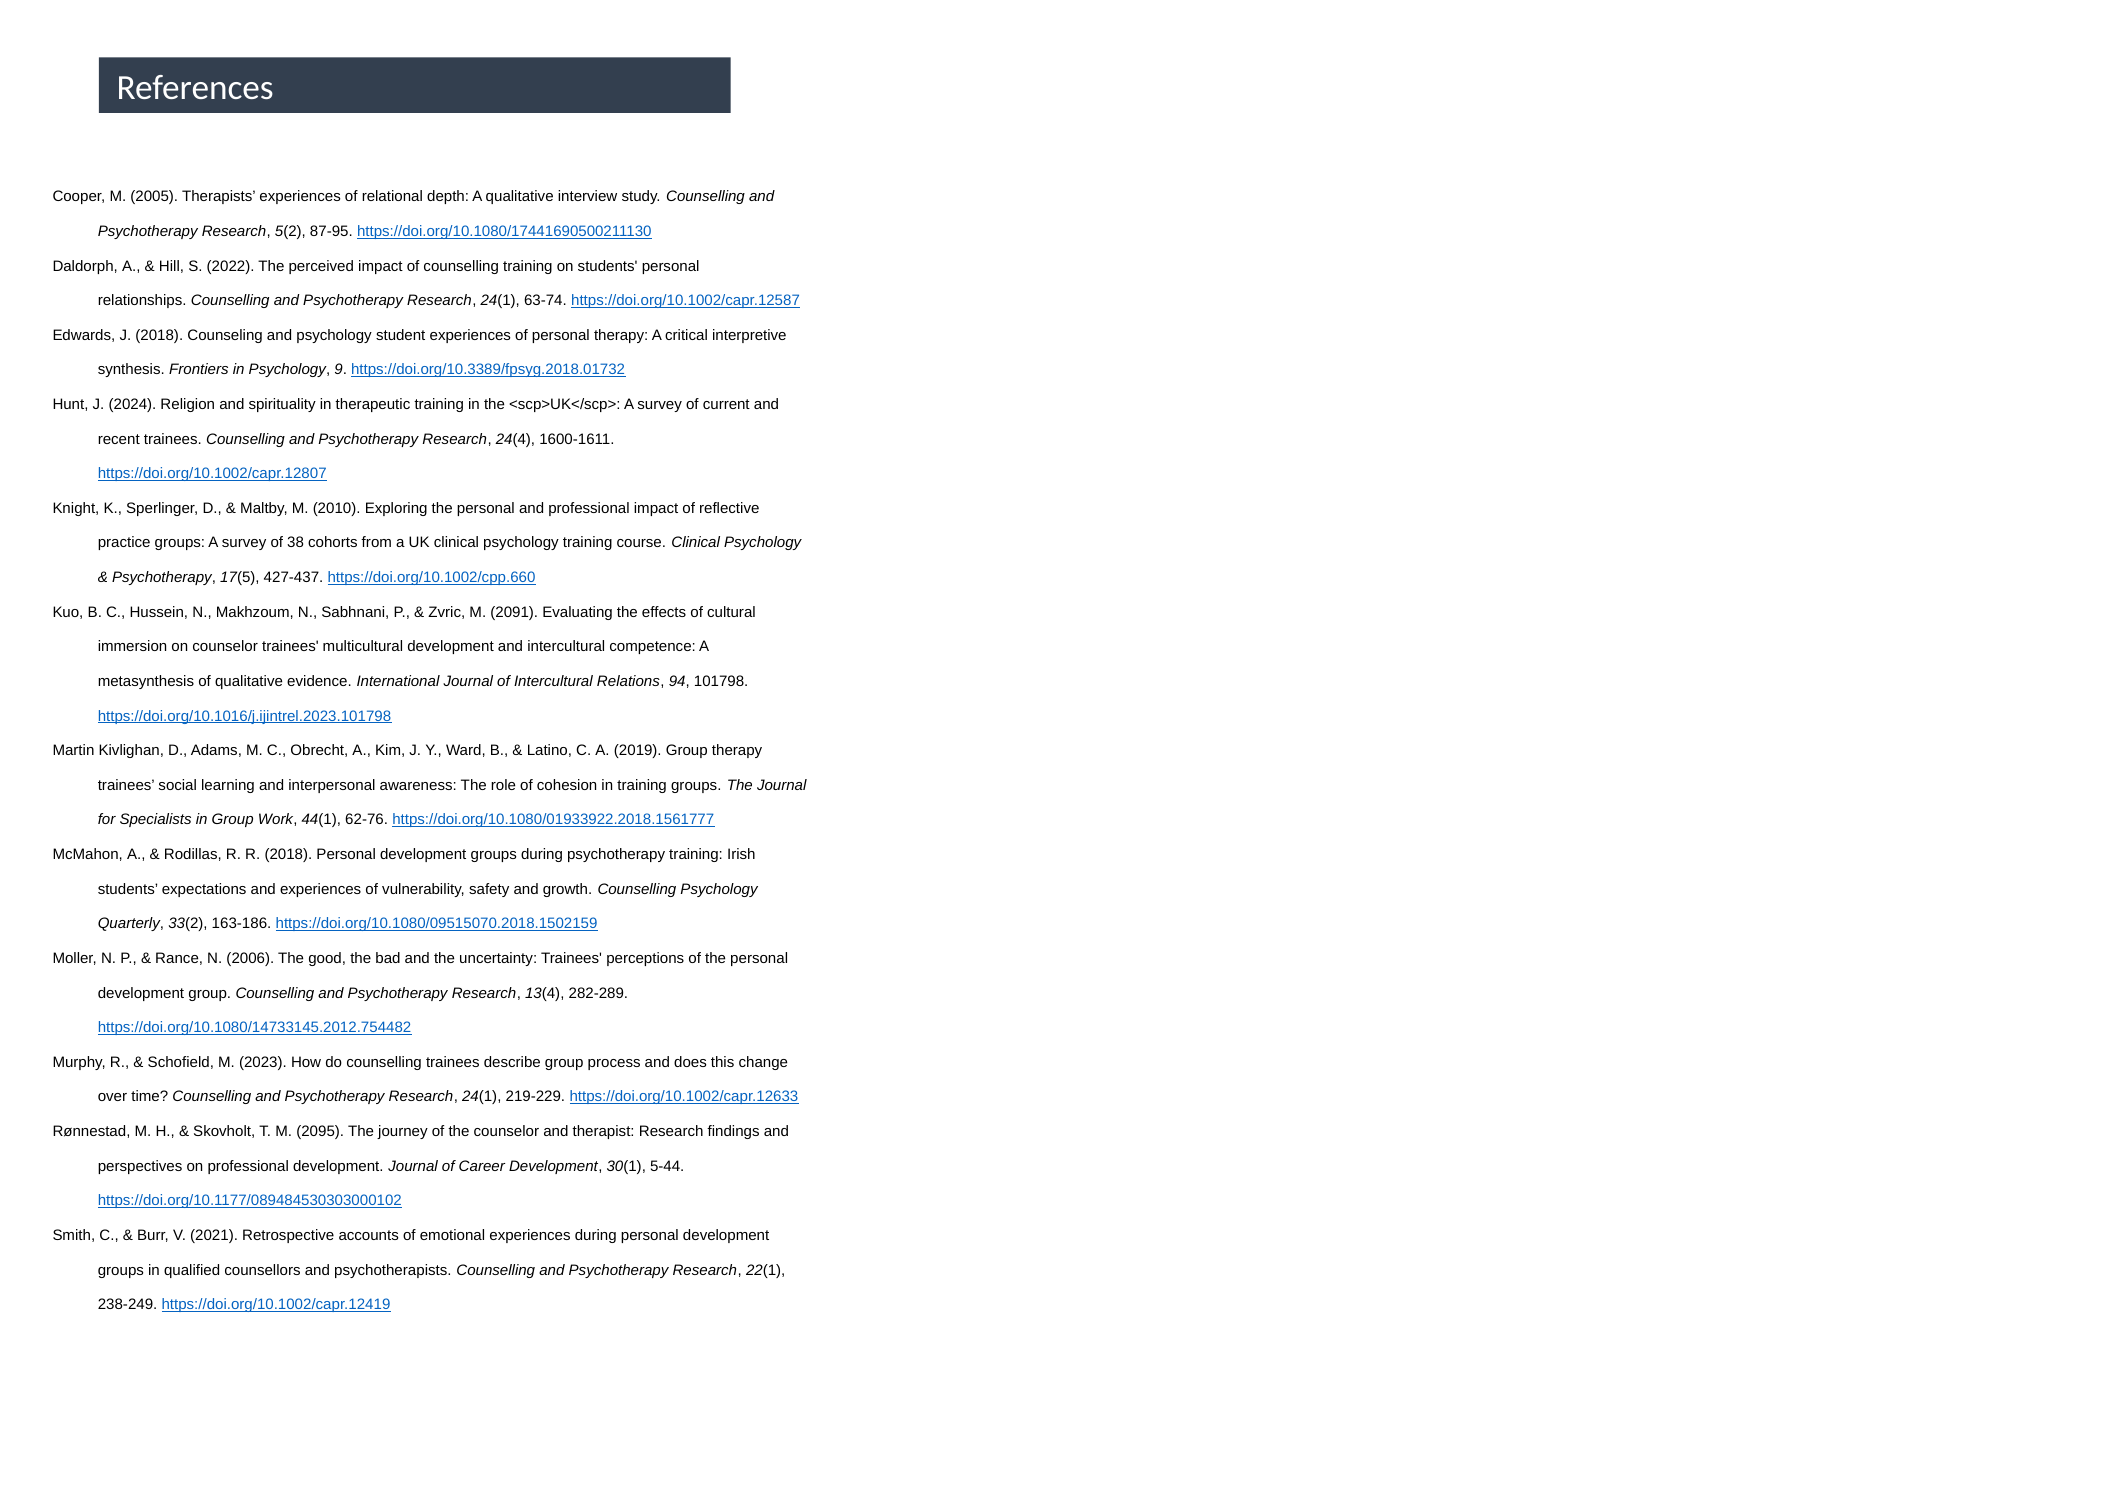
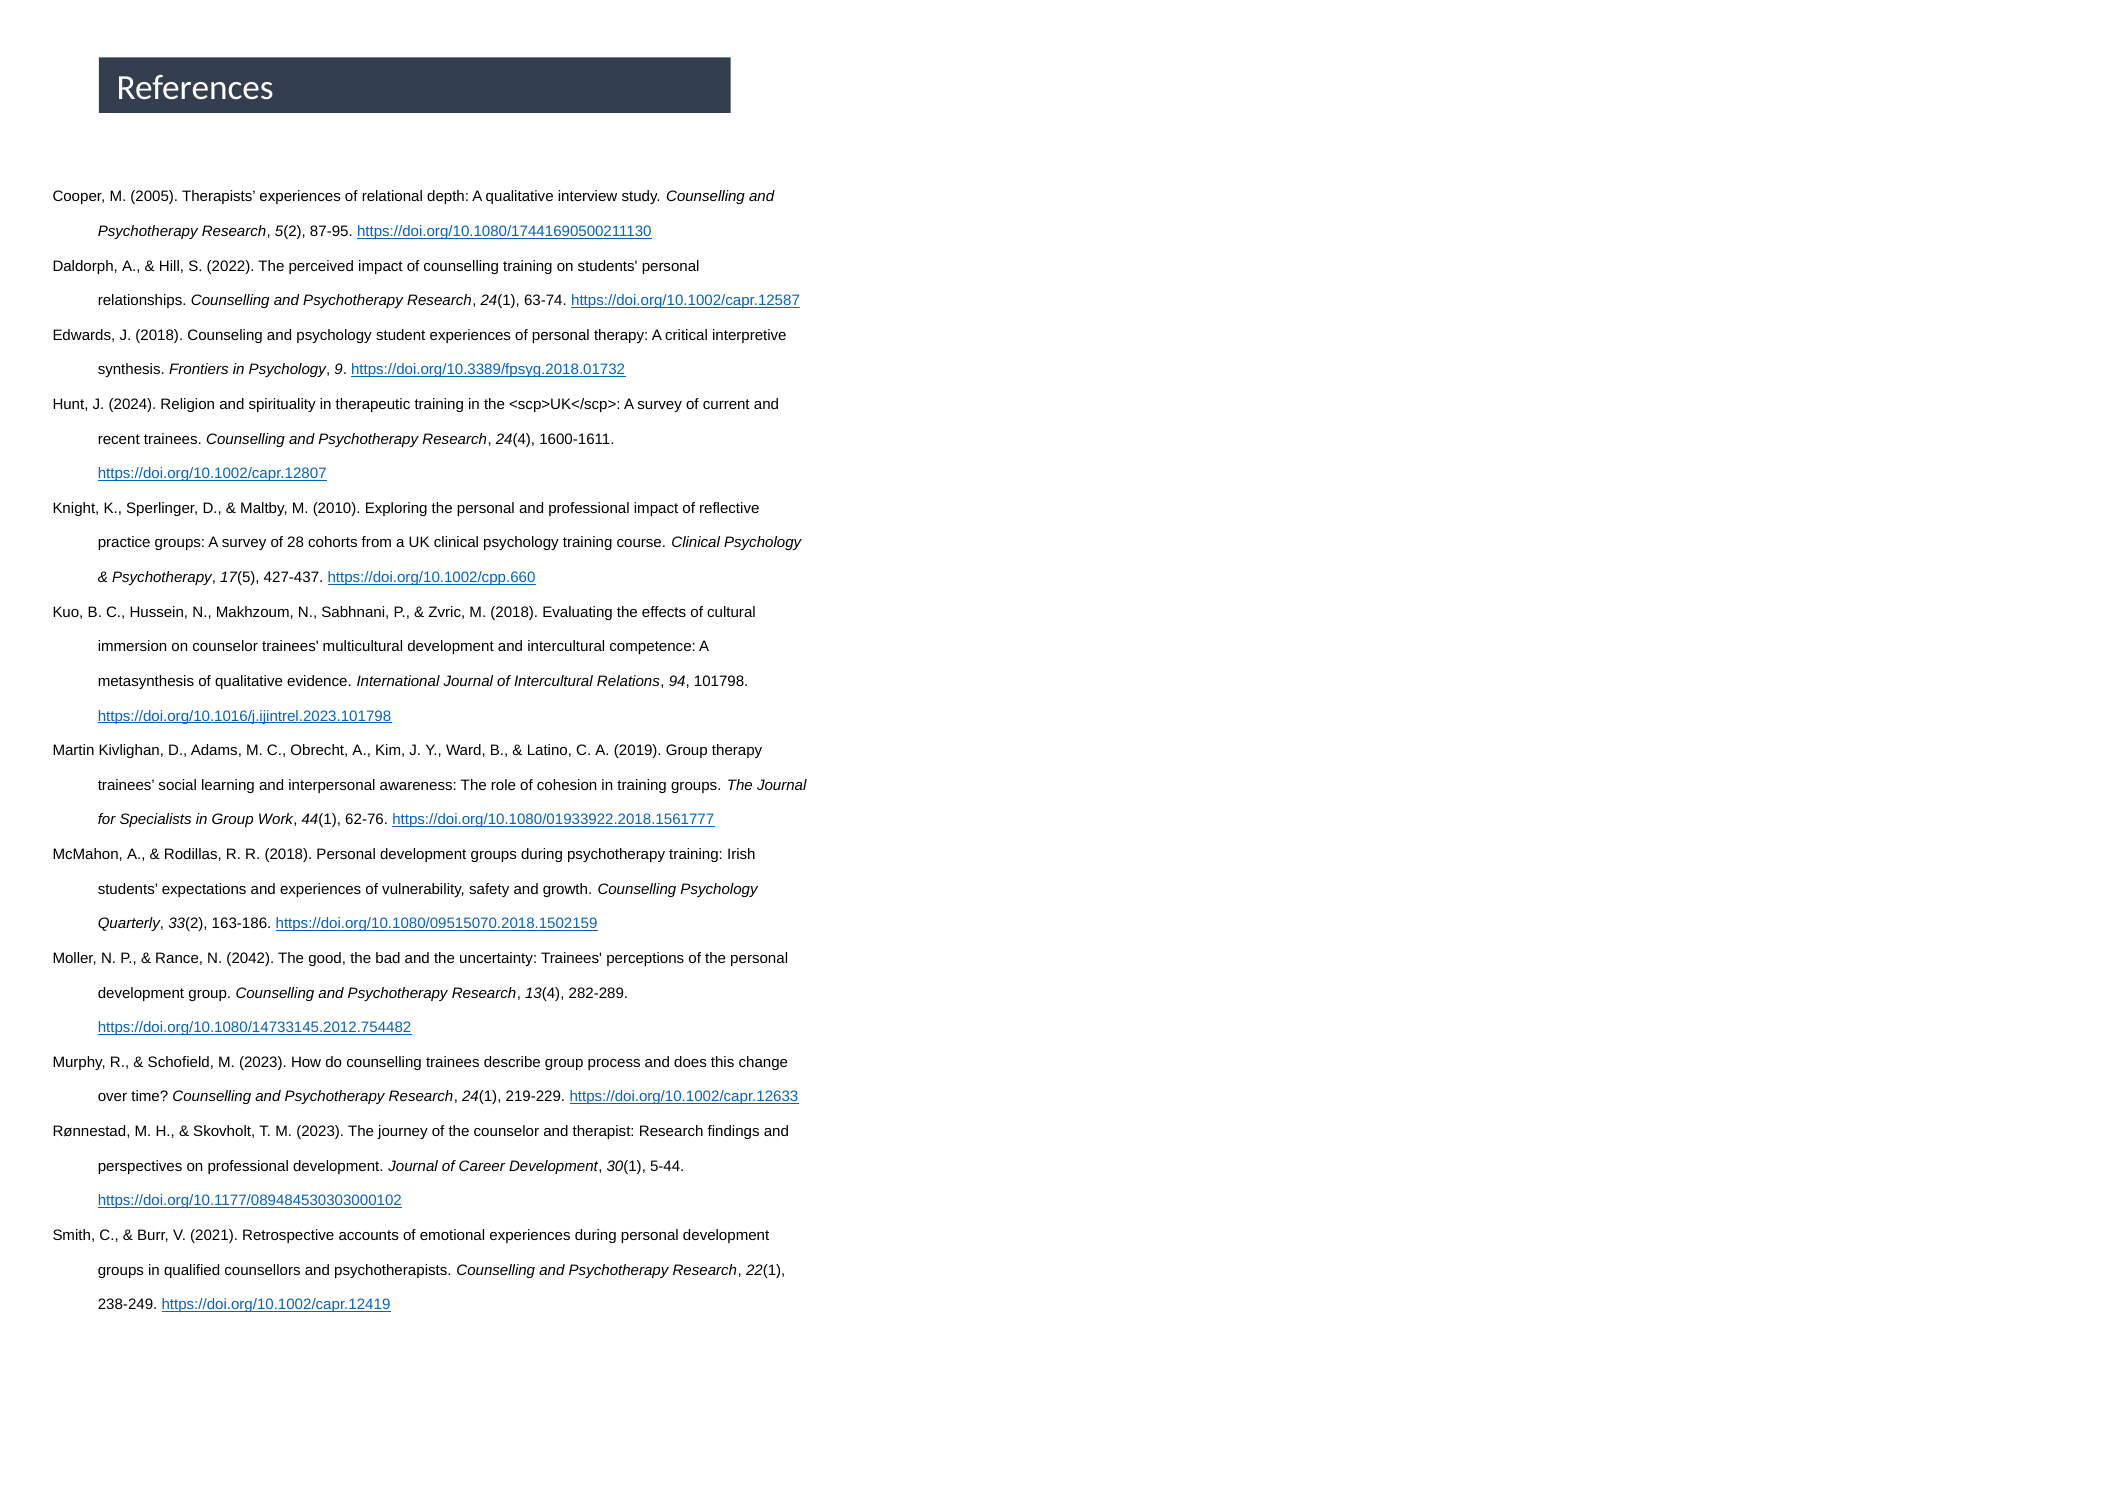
38: 38 -> 28
M 2091: 2091 -> 2018
2006: 2006 -> 2042
T M 2095: 2095 -> 2023
